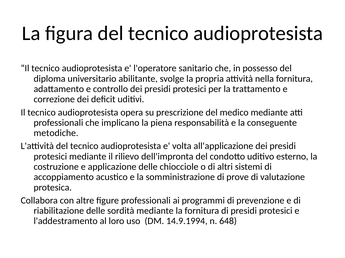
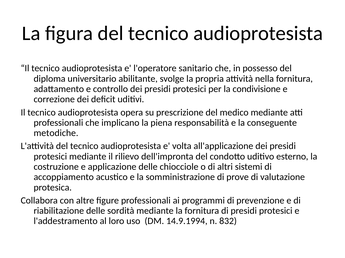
trattamento: trattamento -> condivisione
648: 648 -> 832
